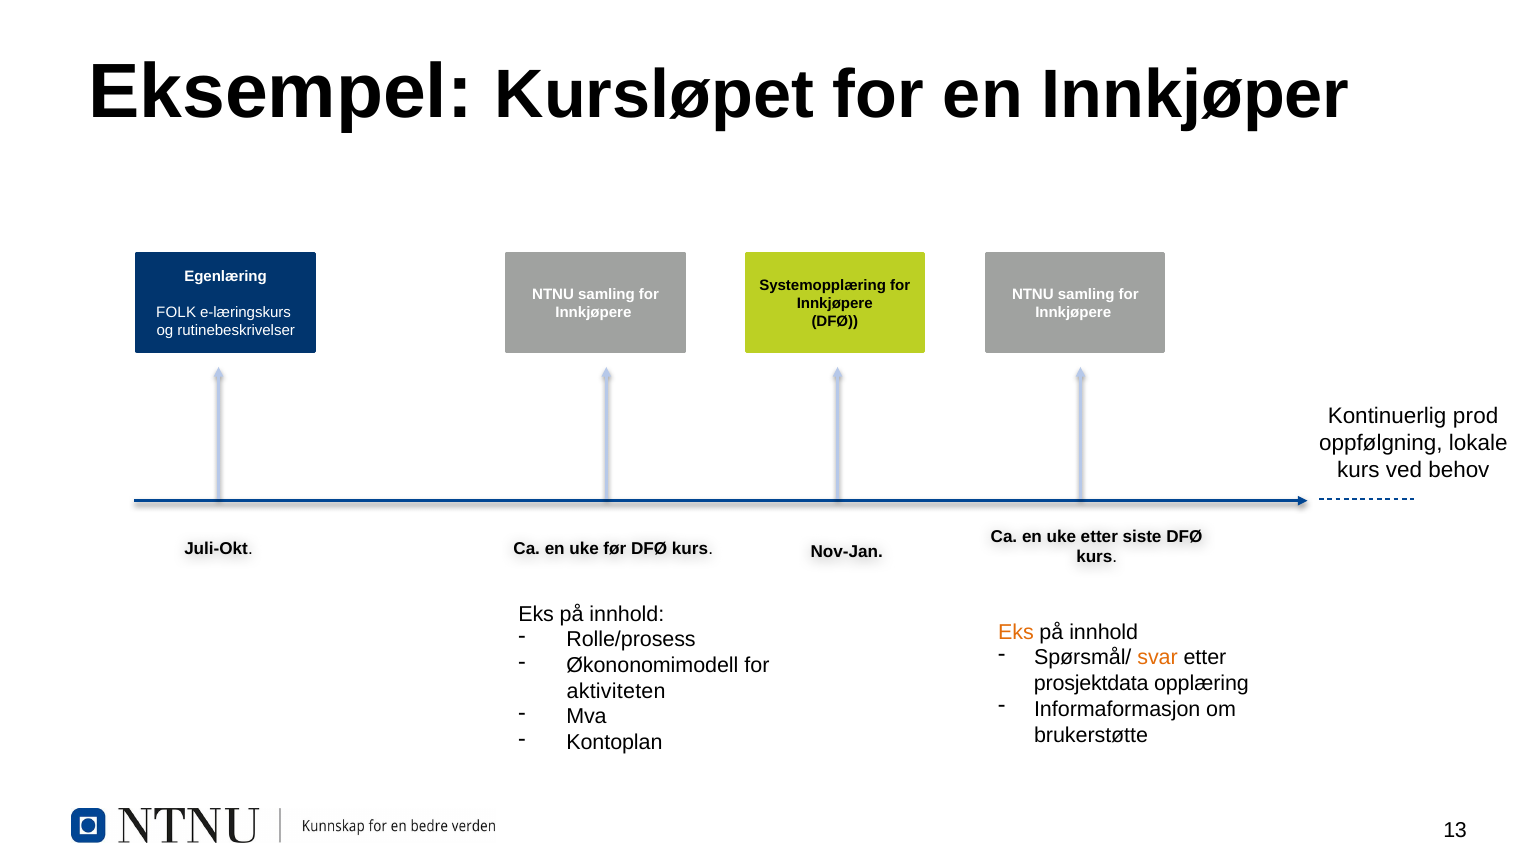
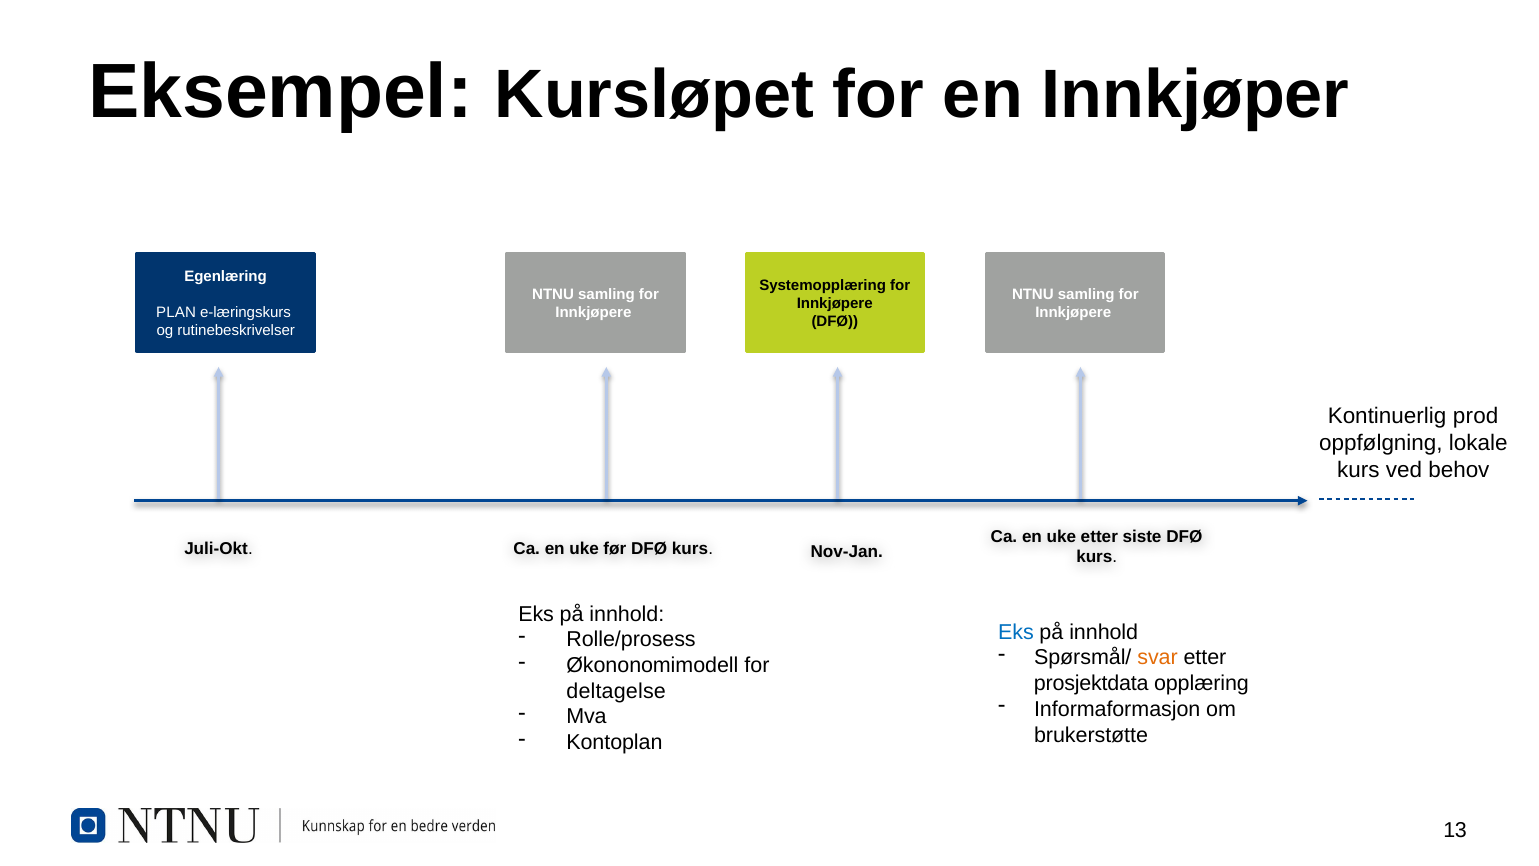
FOLK: FOLK -> PLAN
Eks at (1016, 632) colour: orange -> blue
aktiviteten: aktiviteten -> deltagelse
